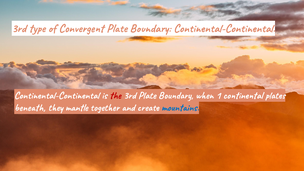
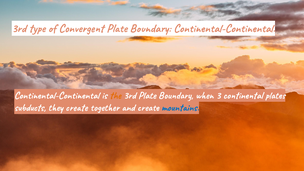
the colour: red -> orange
1: 1 -> 3
beneath: beneath -> subducts
they mantle: mantle -> create
